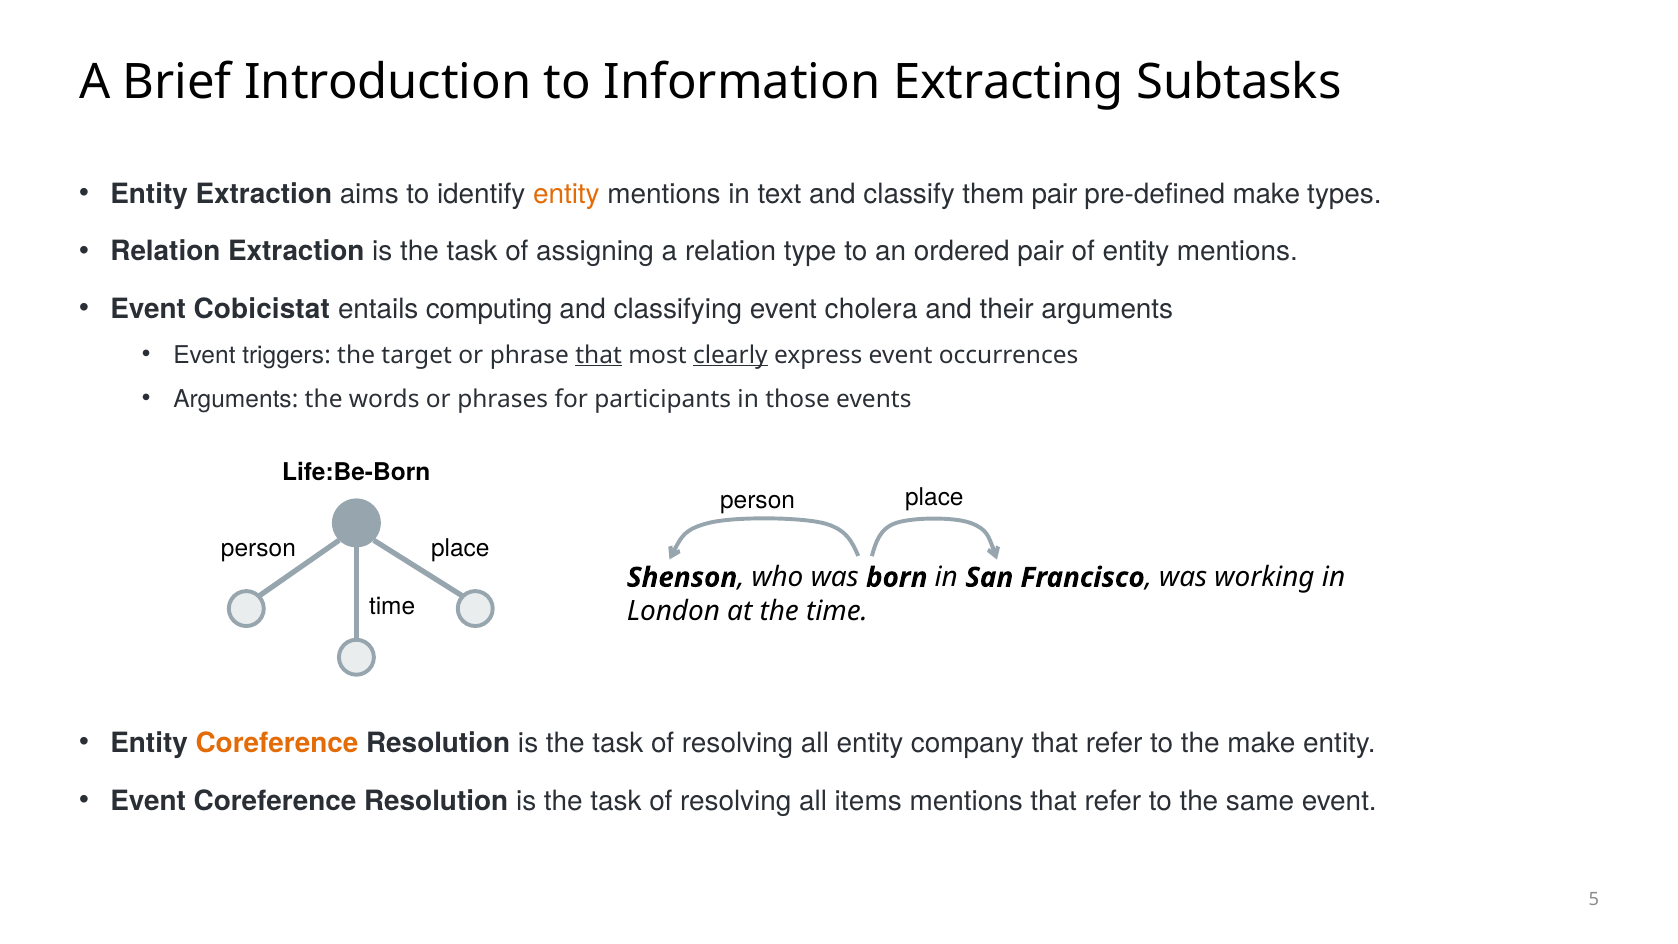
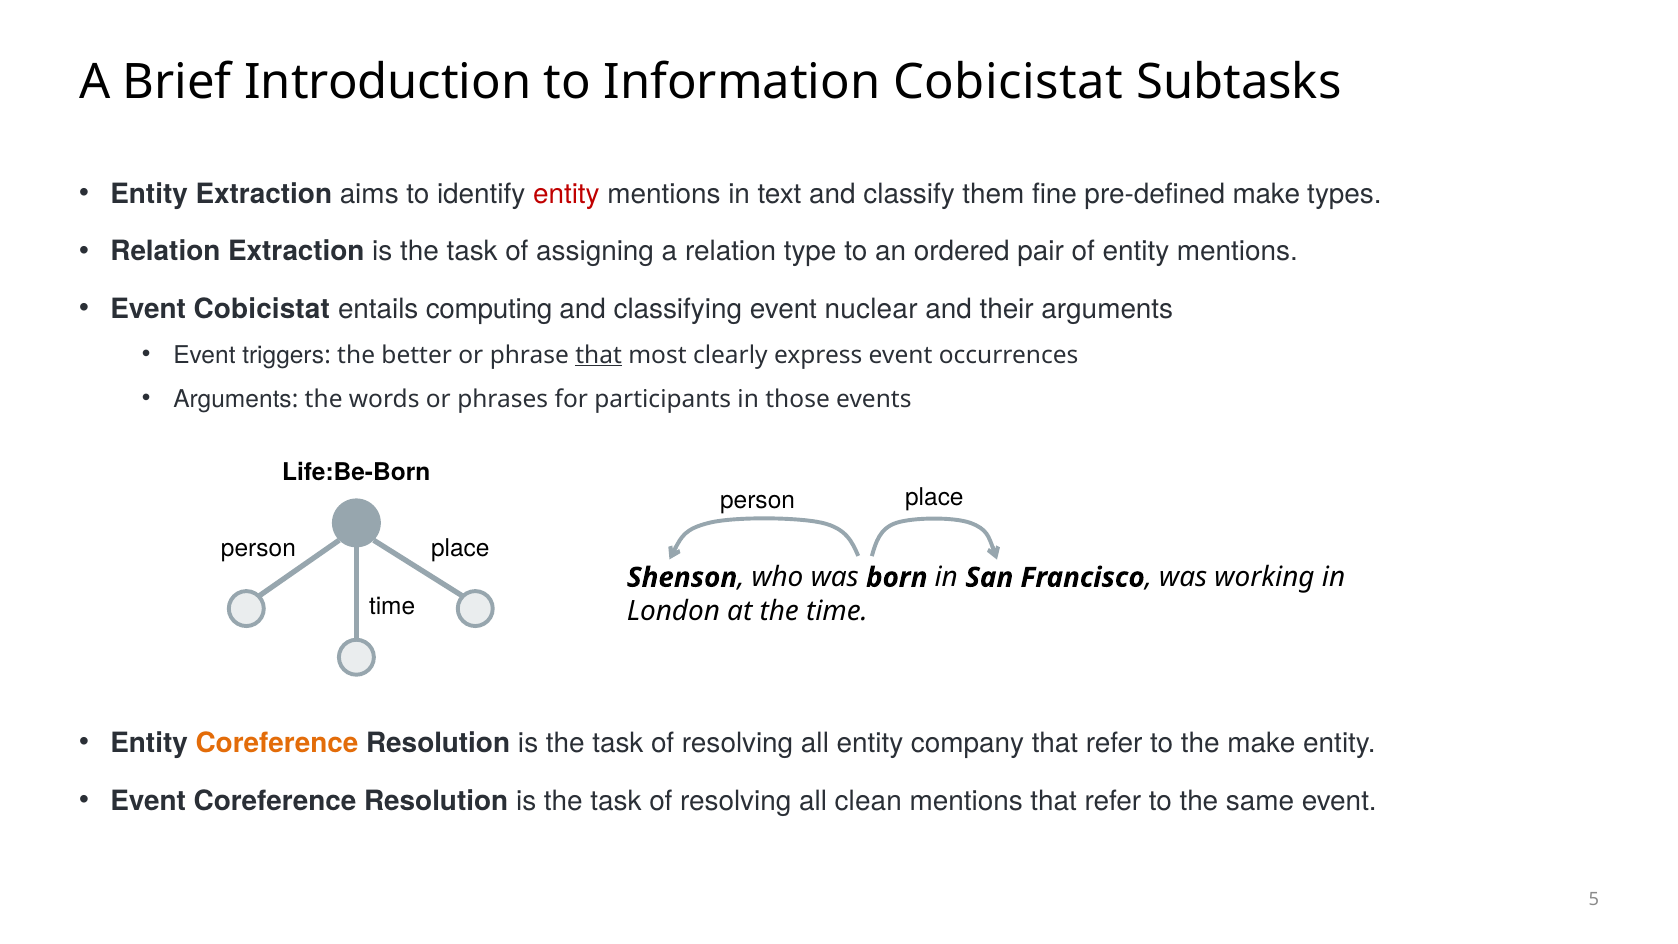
Information Extracting: Extracting -> Cobicistat
entity at (566, 194) colour: orange -> red
them pair: pair -> fine
cholera: cholera -> nuclear
target: target -> better
clearly underline: present -> none
items: items -> clean
